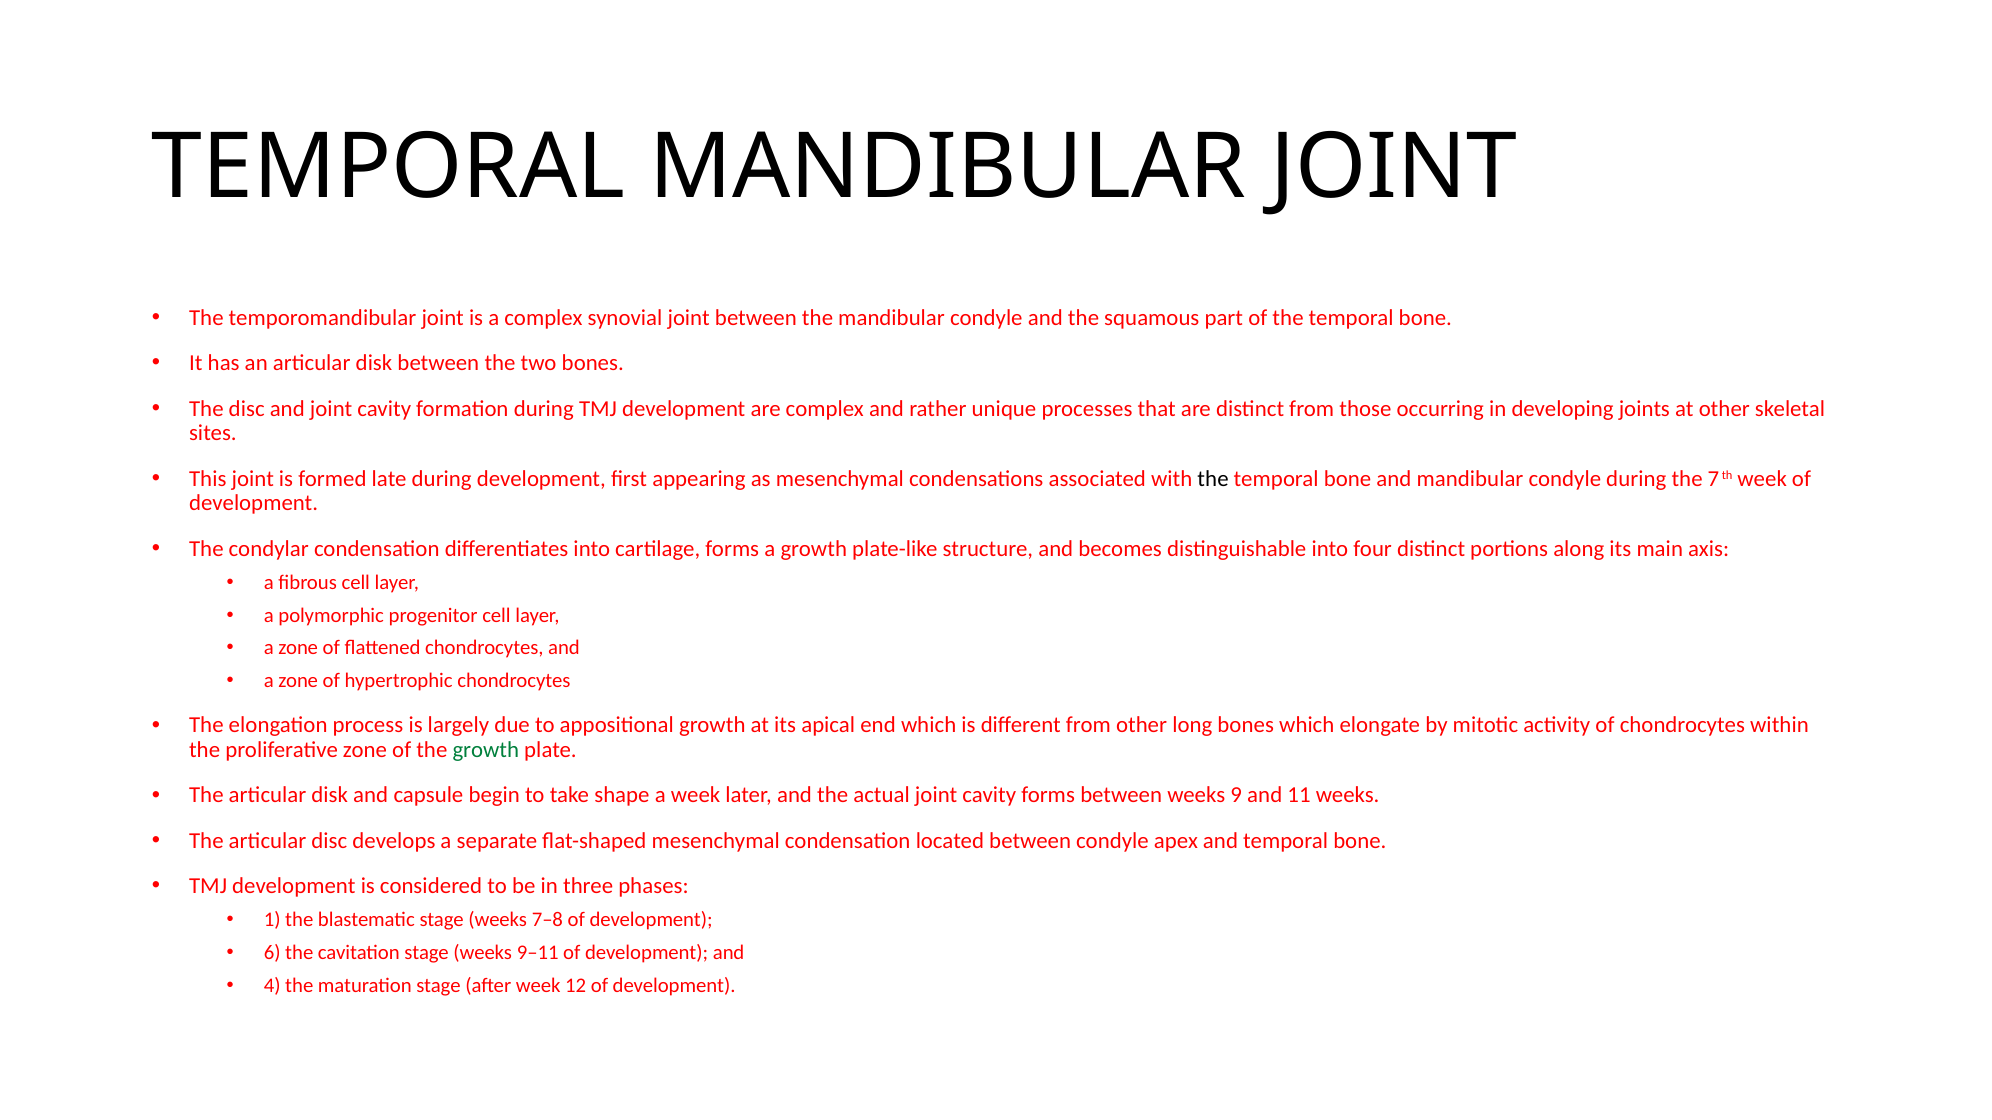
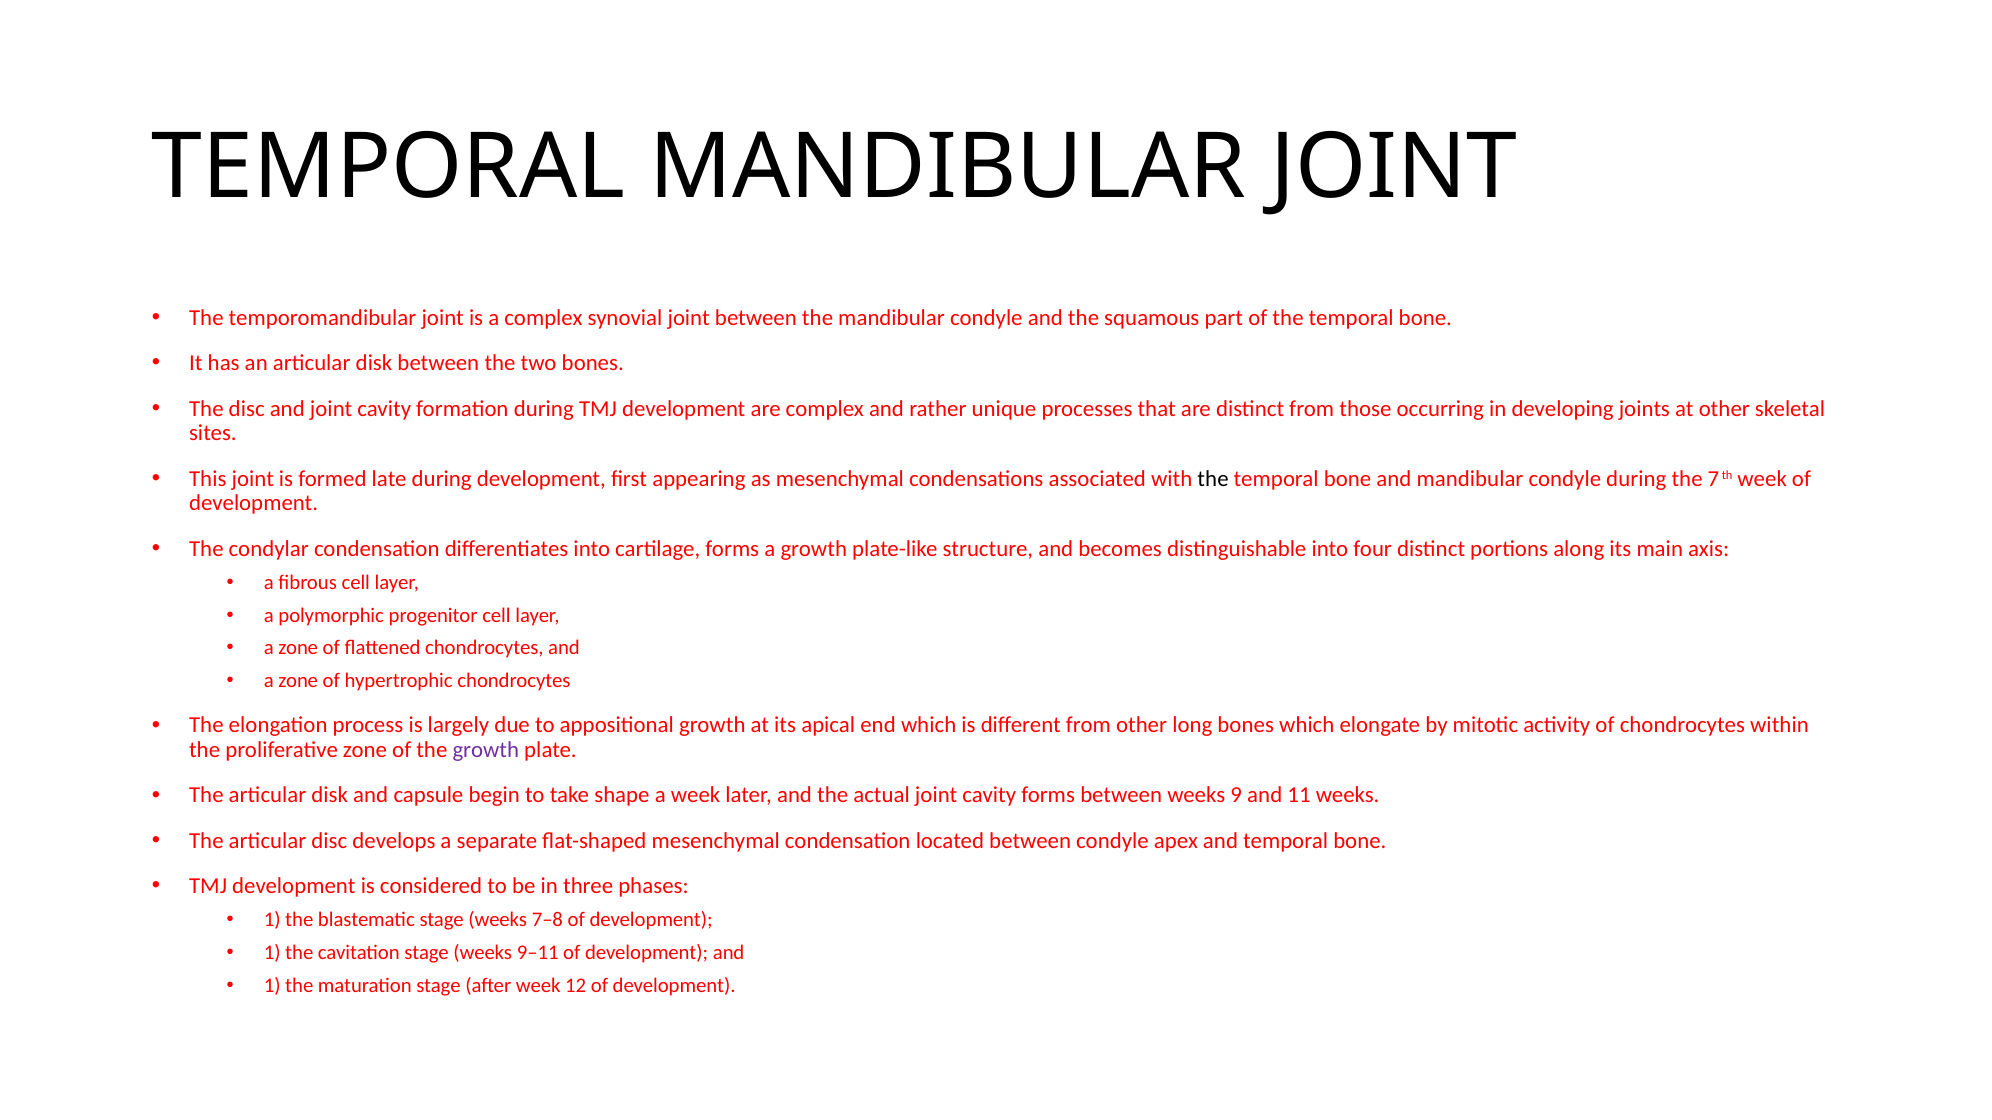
growth at (486, 750) colour: green -> purple
6 at (272, 953): 6 -> 1
4 at (272, 986): 4 -> 1
